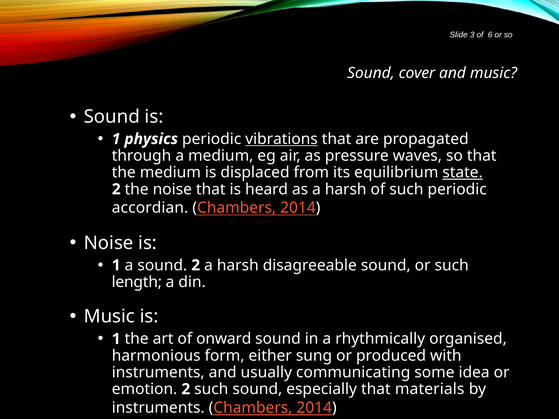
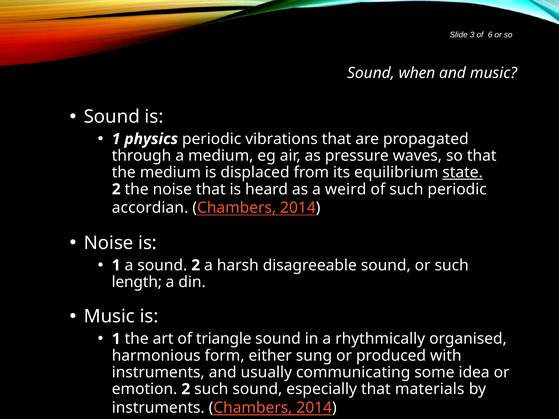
cover: cover -> when
vibrations underline: present -> none
as a harsh: harsh -> weird
onward: onward -> triangle
